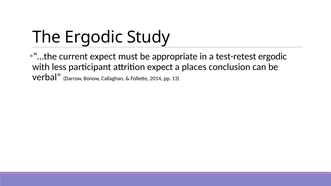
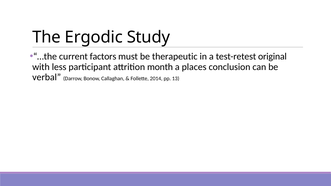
current expect: expect -> factors
appropriate: appropriate -> therapeutic
test-retest ergodic: ergodic -> original
attrition expect: expect -> month
